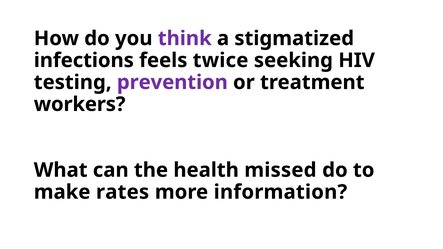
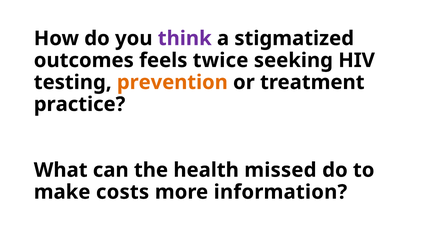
infections: infections -> outcomes
prevention colour: purple -> orange
workers: workers -> practice
rates: rates -> costs
